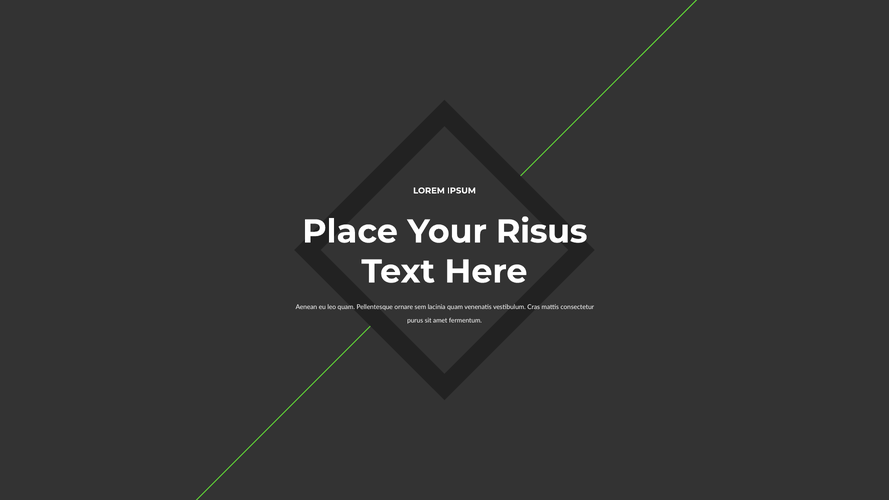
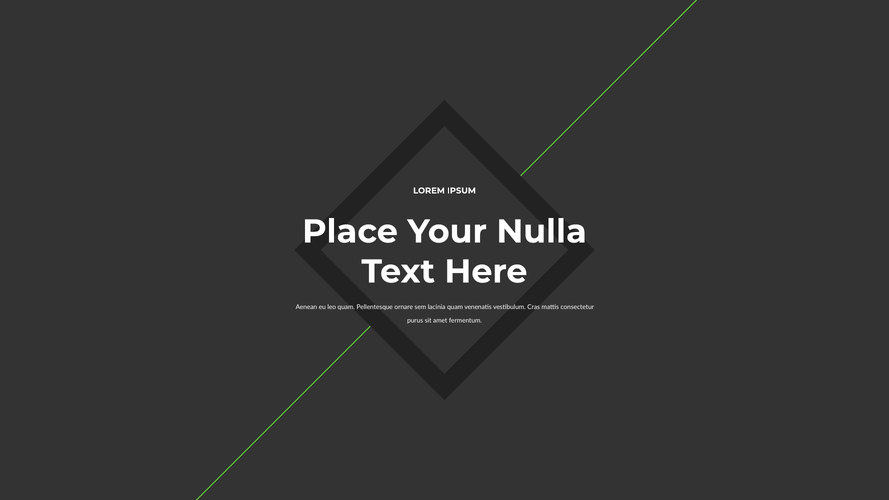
Risus: Risus -> Nulla
